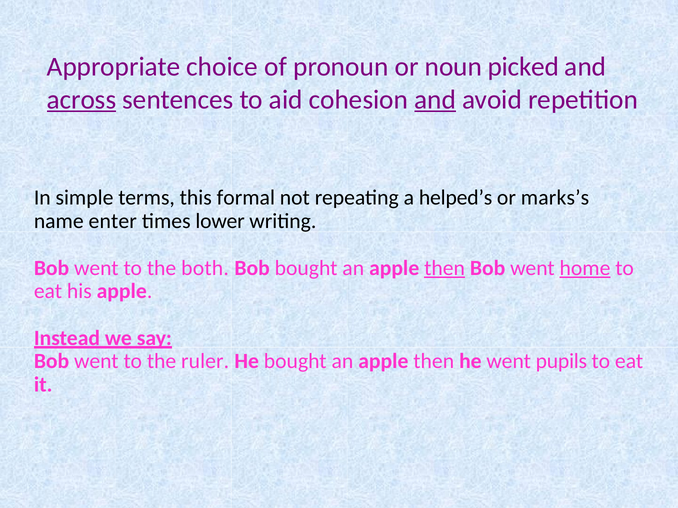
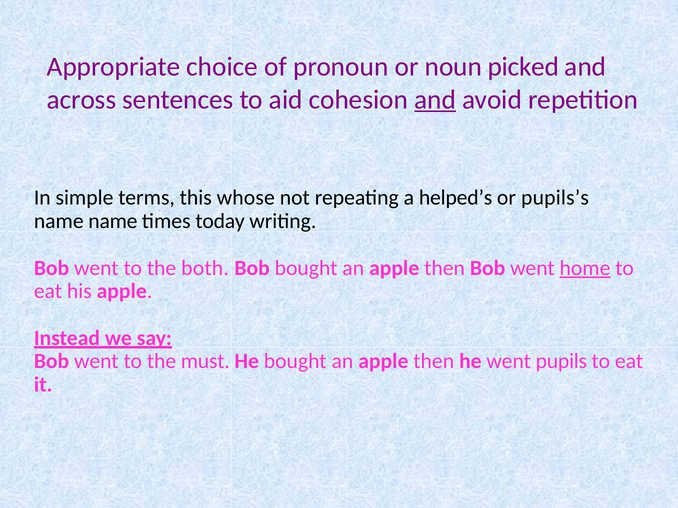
across underline: present -> none
formal: formal -> whose
marks’s: marks’s -> pupils’s
name enter: enter -> name
lower: lower -> today
then at (445, 268) underline: present -> none
ruler: ruler -> must
